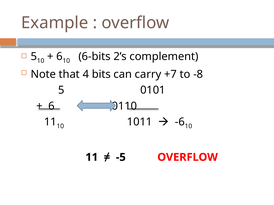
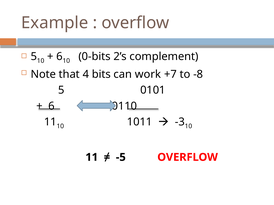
6-bits: 6-bits -> 0-bits
carry: carry -> work
-6: -6 -> -3
